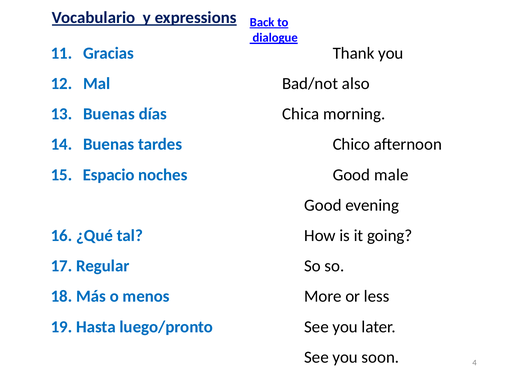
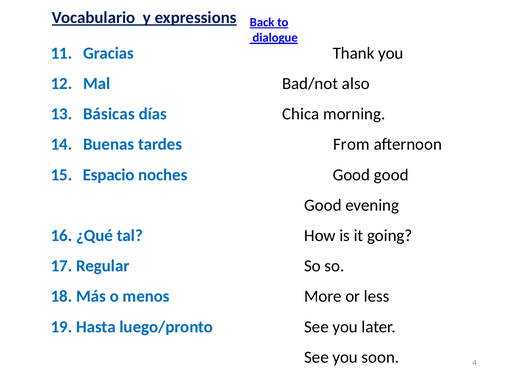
Buenas at (109, 114): Buenas -> Básicas
Chico: Chico -> From
noches Good male: male -> good
